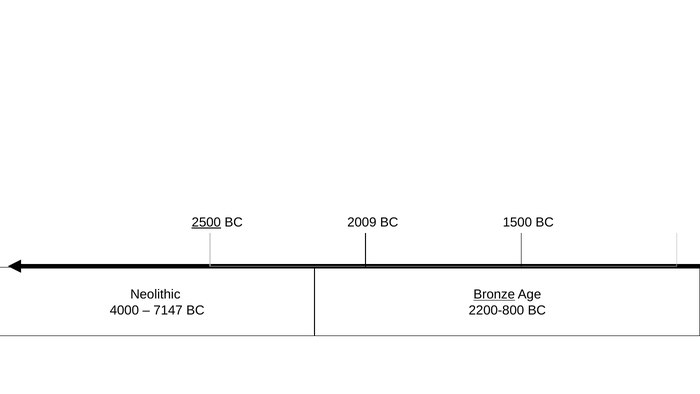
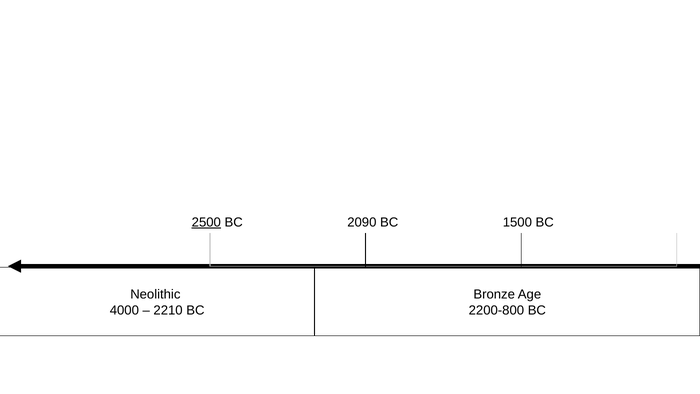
2009: 2009 -> 2090
Bronze underline: present -> none
7147: 7147 -> 2210
